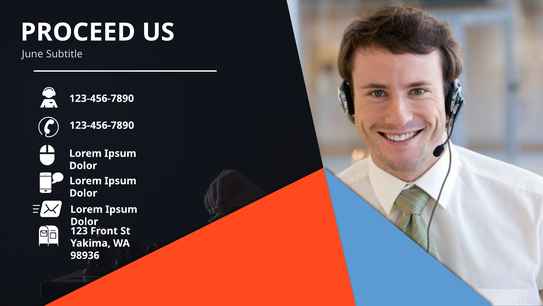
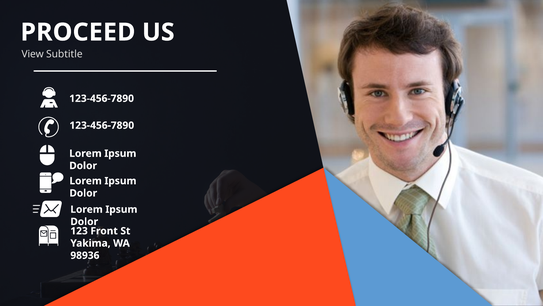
June: June -> View
